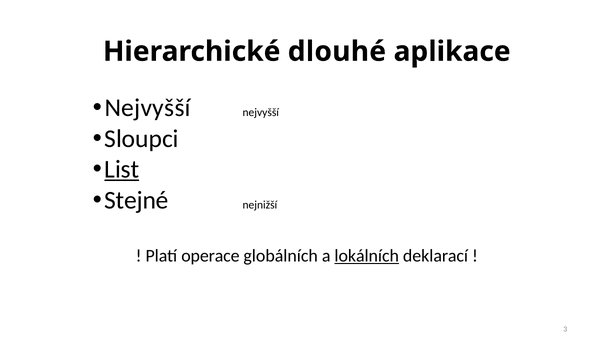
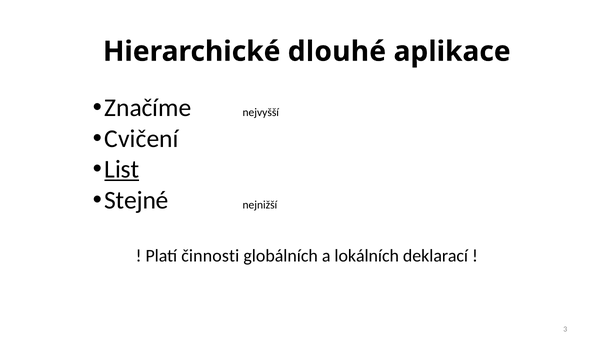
Nejvyšší at (148, 108): Nejvyšší -> Značíme
Sloupci: Sloupci -> Cvičení
operace: operace -> činnosti
lokálních underline: present -> none
